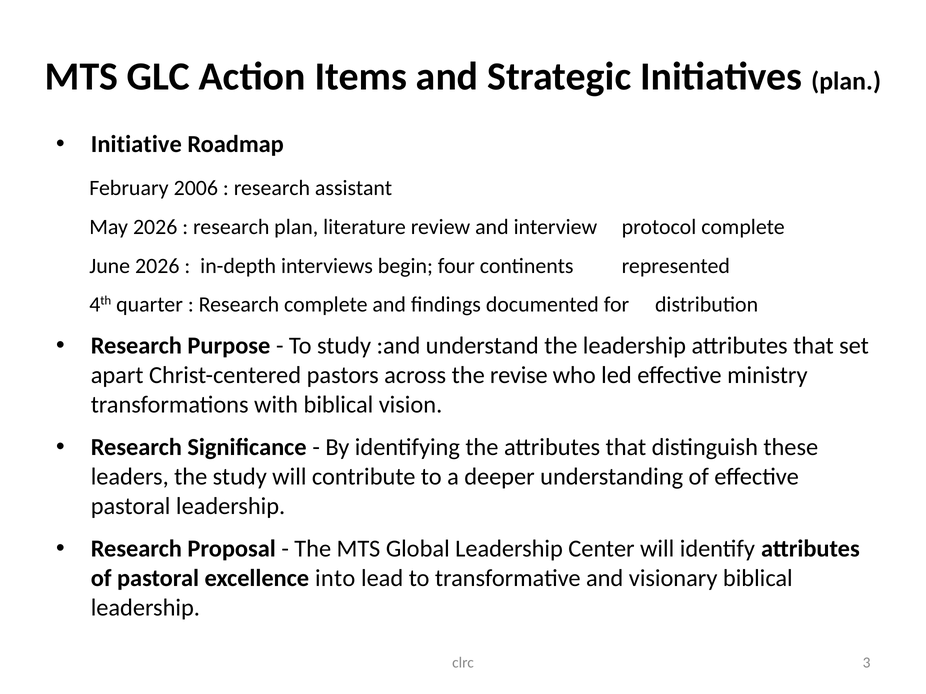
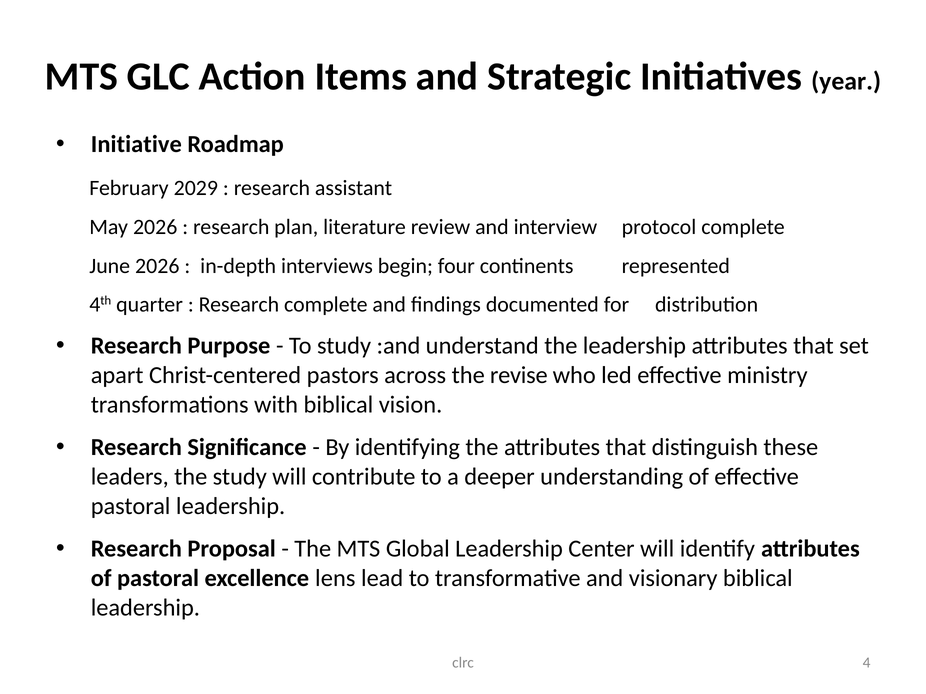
Initiatives plan: plan -> year
2006: 2006 -> 2029
into: into -> lens
3: 3 -> 4
